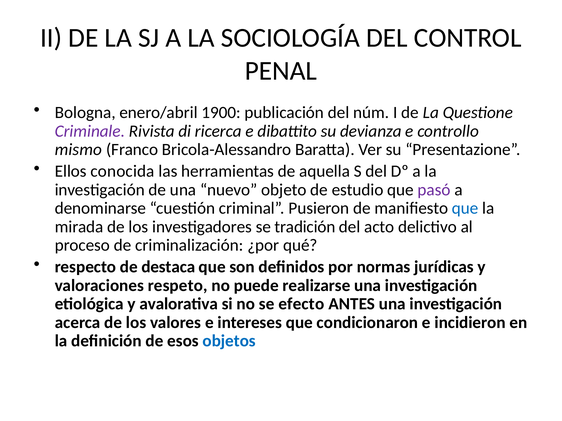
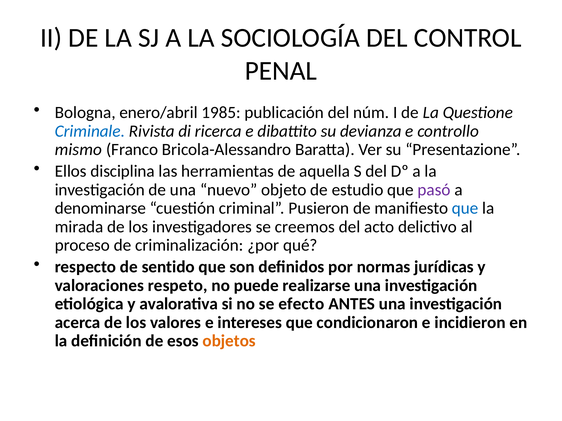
1900: 1900 -> 1985
Criminale colour: purple -> blue
conocida: conocida -> disciplina
tradición: tradición -> creemos
destaca: destaca -> sentido
objetos colour: blue -> orange
